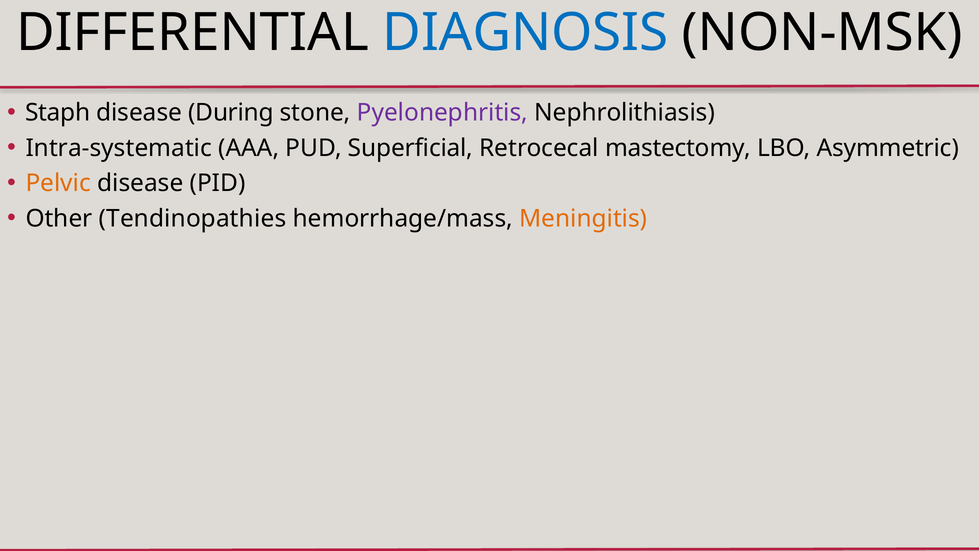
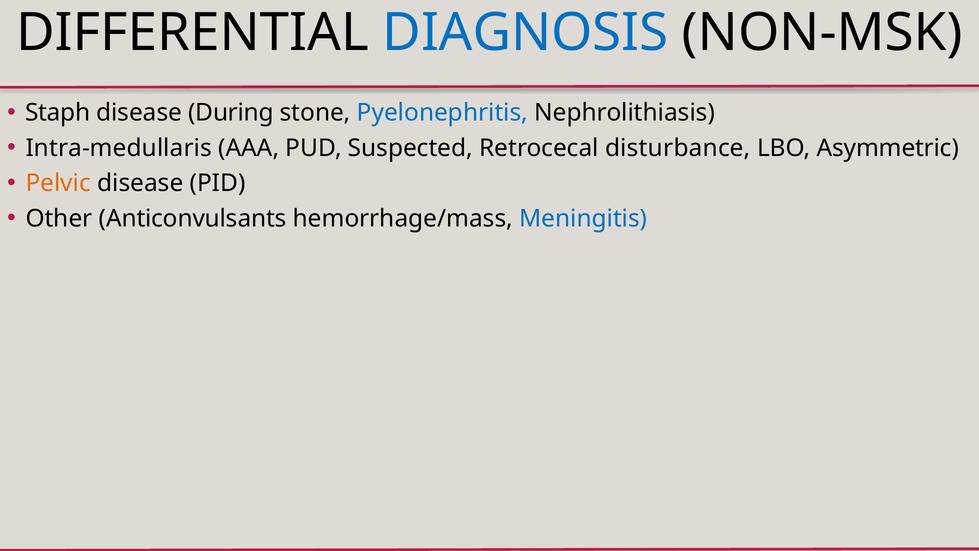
Pyelonephritis colour: purple -> blue
Intra-systematic: Intra-systematic -> Intra-medullaris
Superficial: Superficial -> Suspected
mastectomy: mastectomy -> disturbance
Tendinopathies: Tendinopathies -> Anticonvulsants
Meningitis colour: orange -> blue
